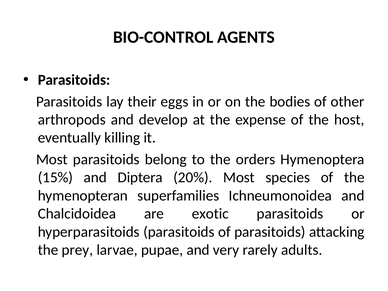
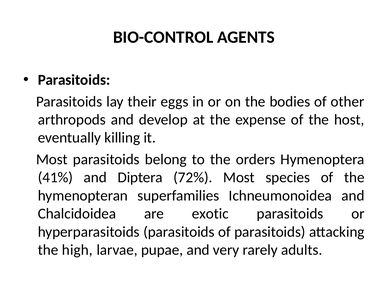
15%: 15% -> 41%
20%: 20% -> 72%
prey: prey -> high
